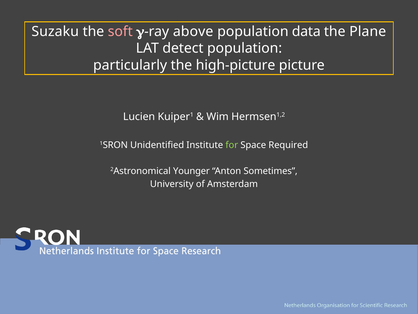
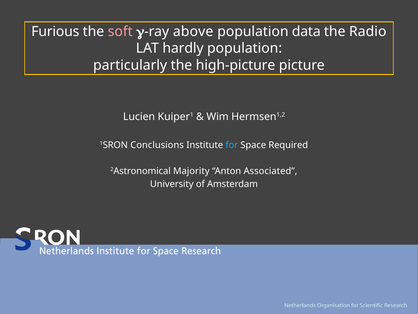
Suzaku: Suzaku -> Furious
Plane: Plane -> Radio
detect: detect -> hardly
Unidentified: Unidentified -> Conclusions
for colour: light green -> light blue
Younger: Younger -> Majority
Sometimes: Sometimes -> Associated
